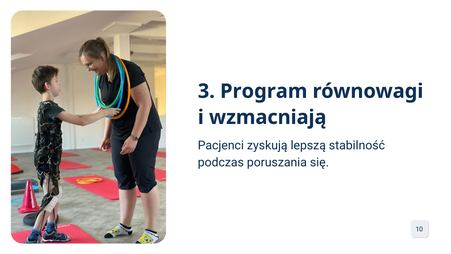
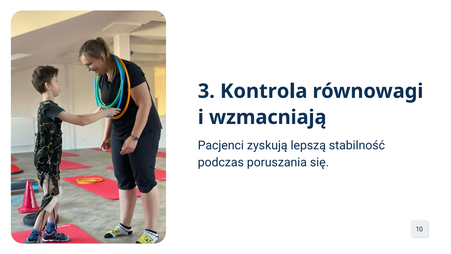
Program: Program -> Kontrola
